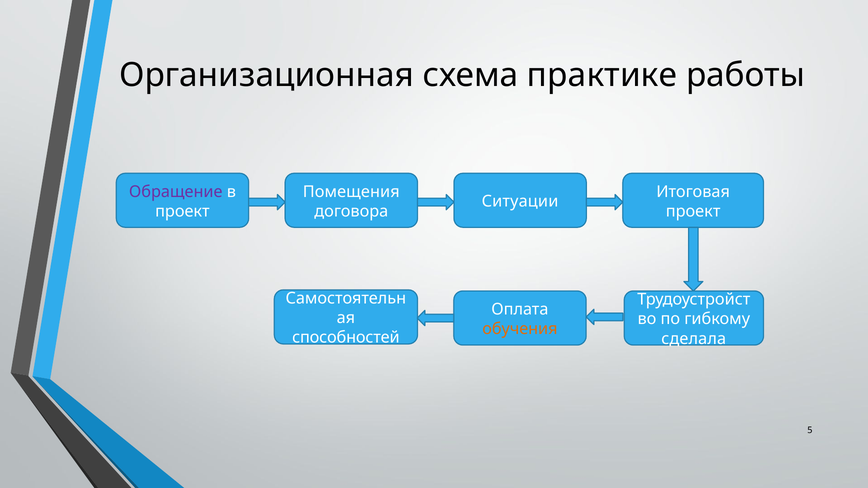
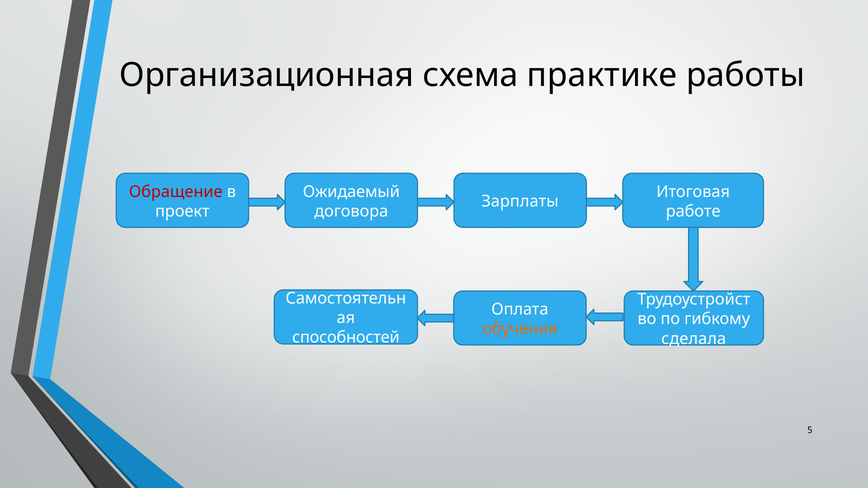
Обращение colour: purple -> red
Помещения: Помещения -> Ожидаемый
Ситуации: Ситуации -> Зарплаты
проект at (693, 211): проект -> работе
